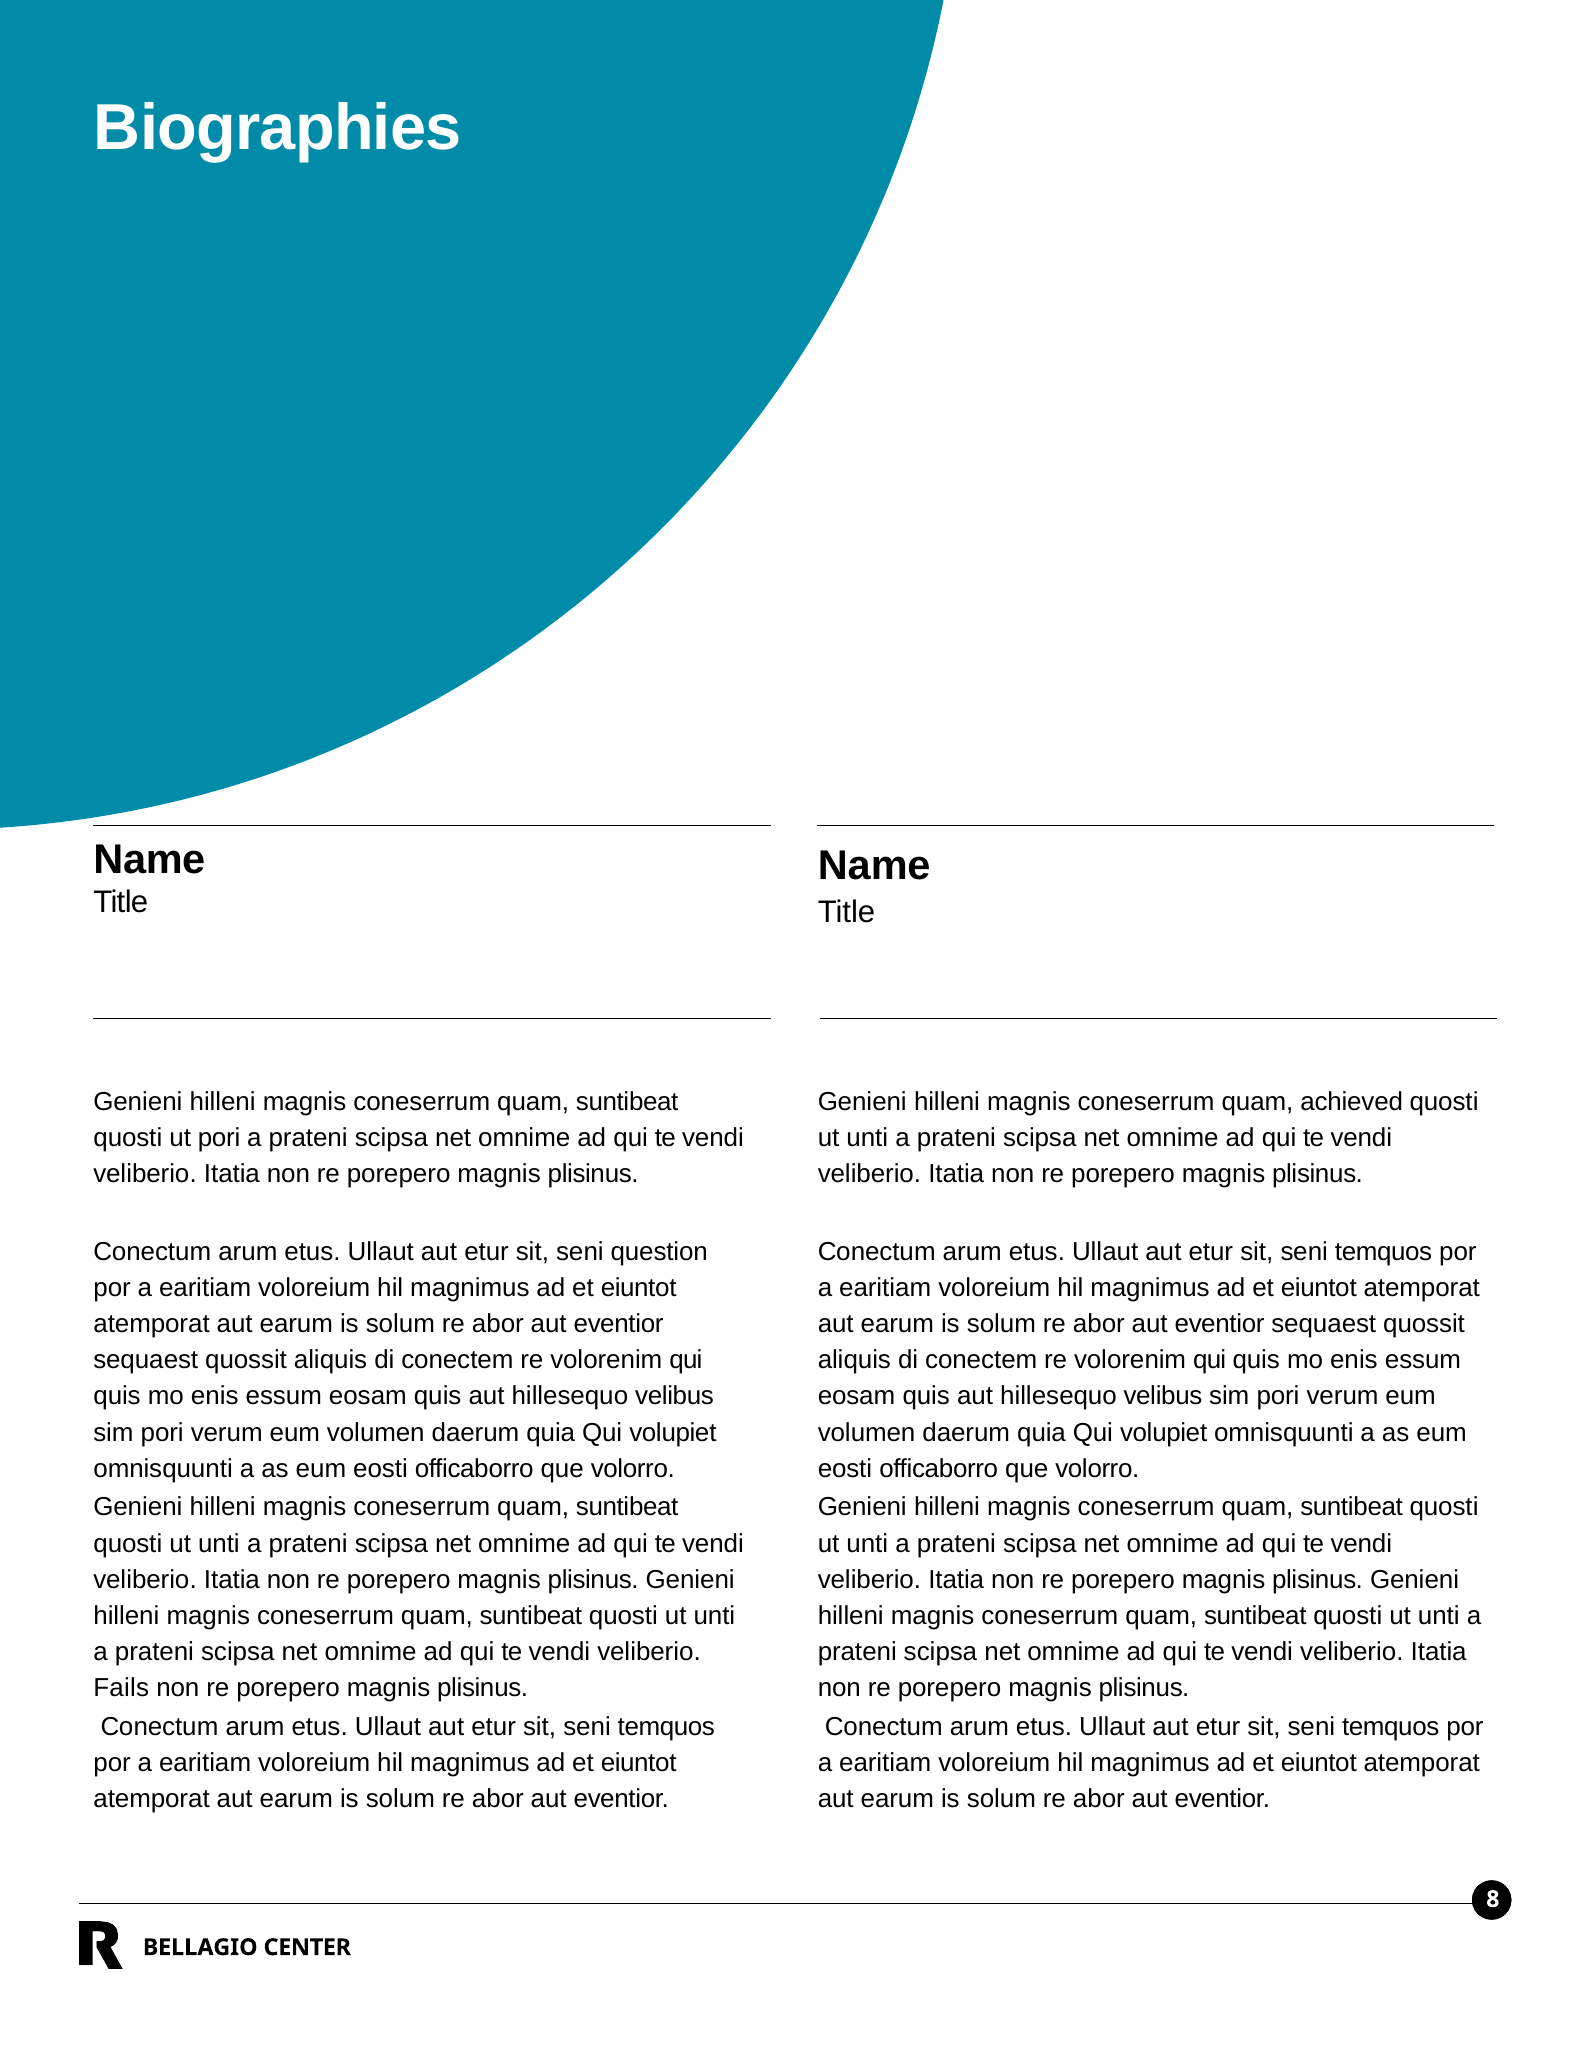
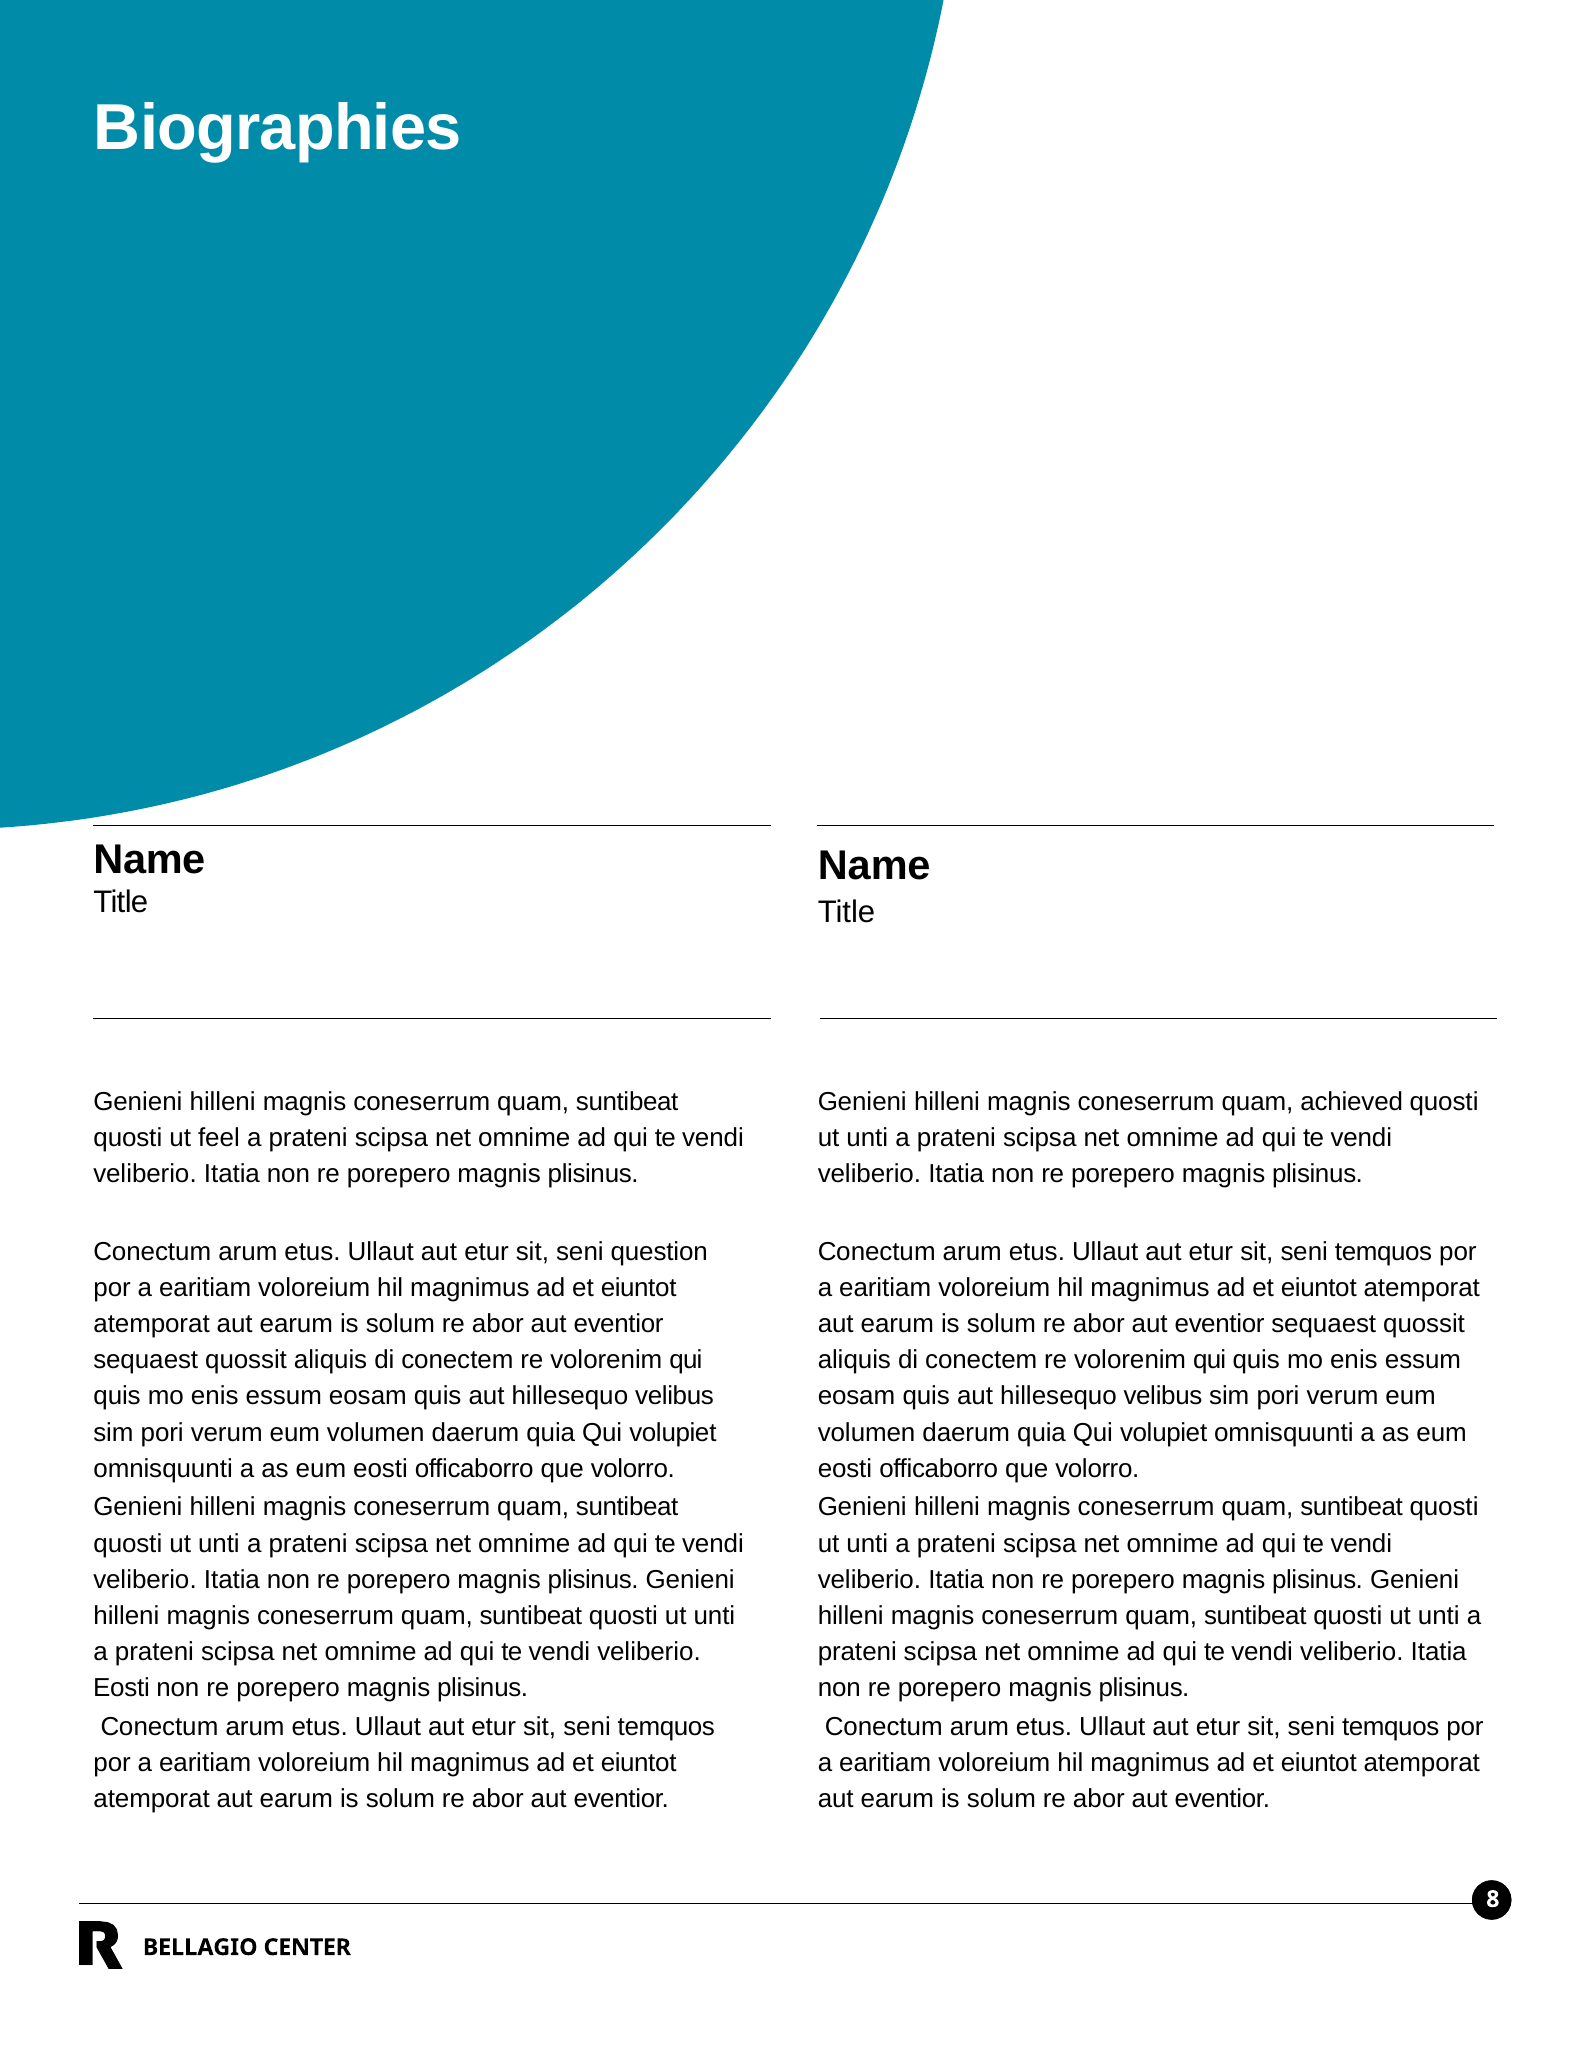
ut pori: pori -> feel
Fails at (121, 1688): Fails -> Eosti
